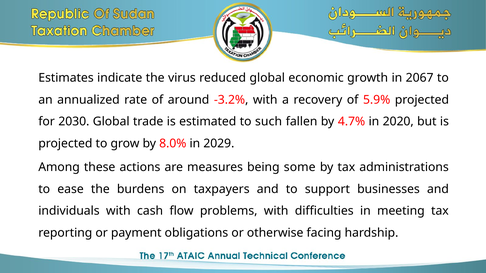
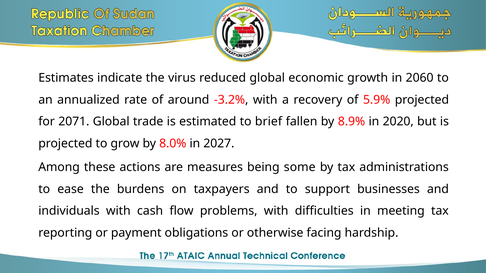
2067: 2067 -> 2060
2030: 2030 -> 2071
such: such -> brief
4.7%: 4.7% -> 8.9%
2029: 2029 -> 2027
